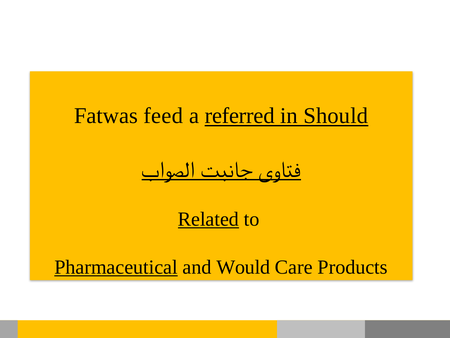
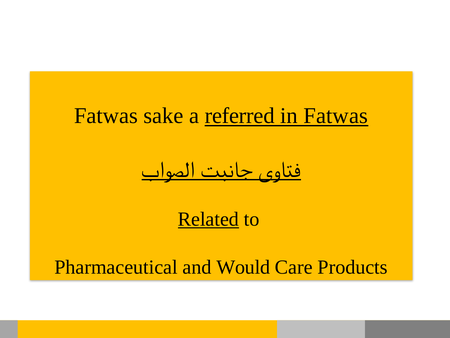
feed: feed -> sake
in Should: Should -> Fatwas
Pharmaceutical underline: present -> none
